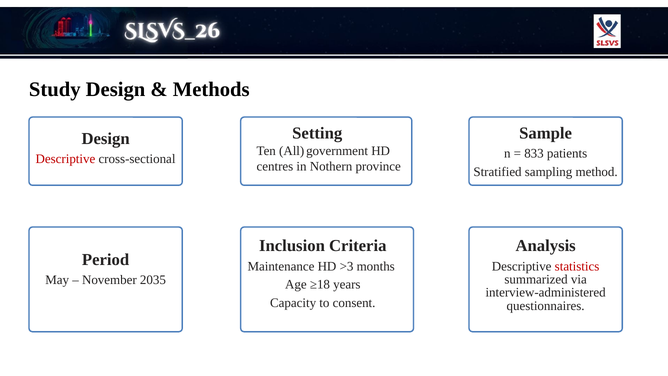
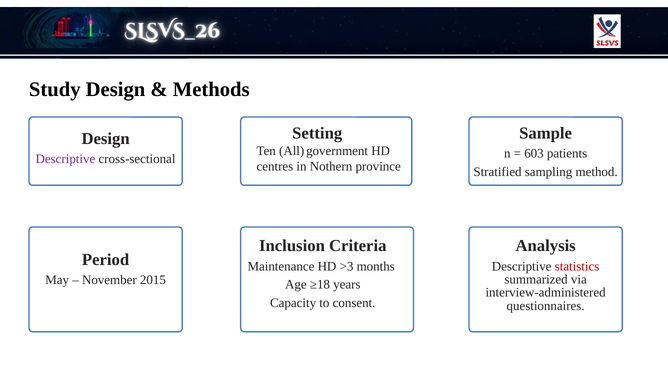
833: 833 -> 603
Descriptive at (65, 159) colour: red -> purple
2035: 2035 -> 2015
